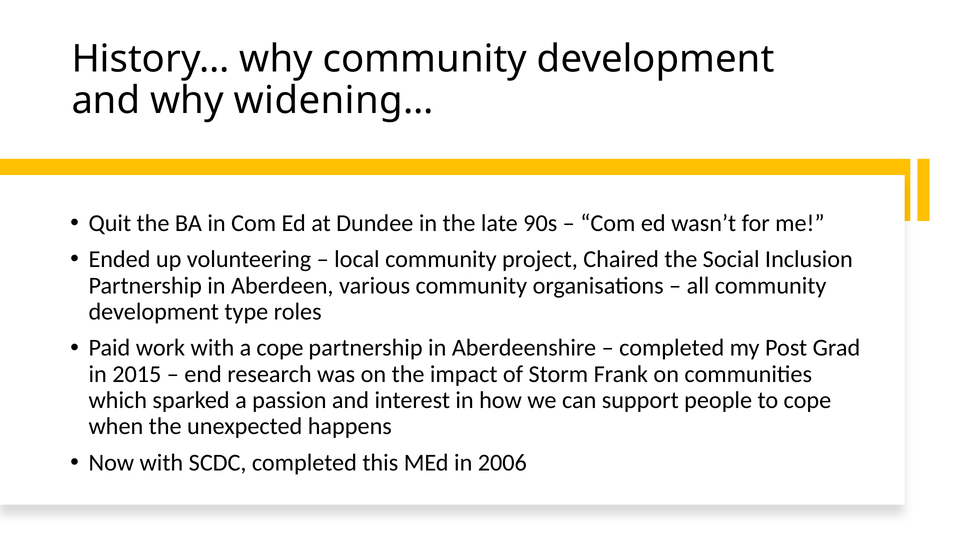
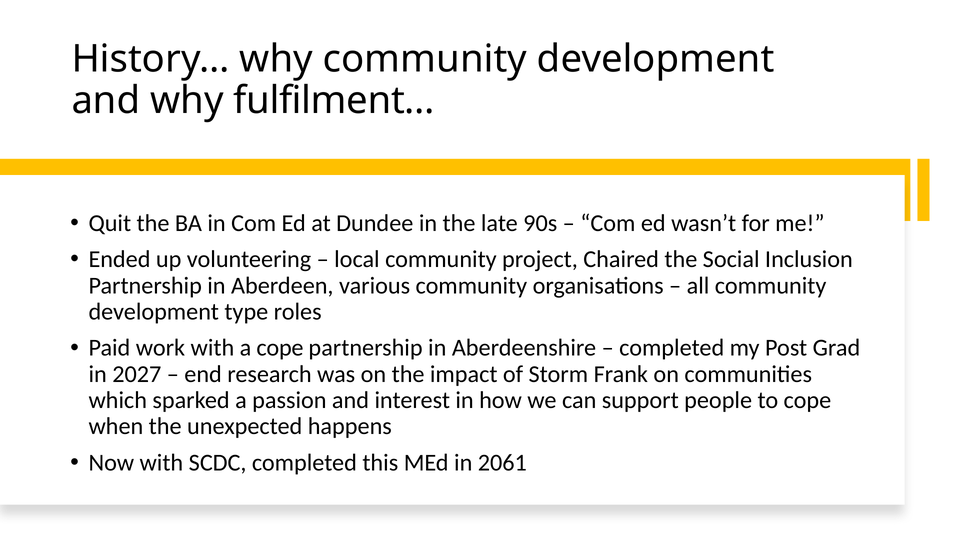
widening…: widening… -> fulfilment…
2015: 2015 -> 2027
2006: 2006 -> 2061
